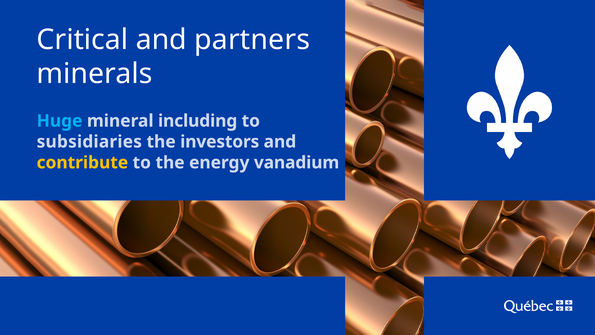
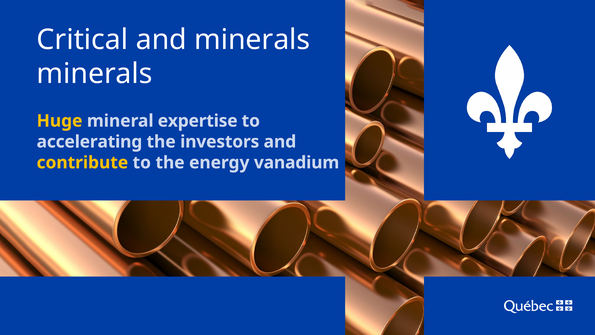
and partners: partners -> minerals
Huge colour: light blue -> yellow
including: including -> expertise
subsidiaries: subsidiaries -> accelerating
